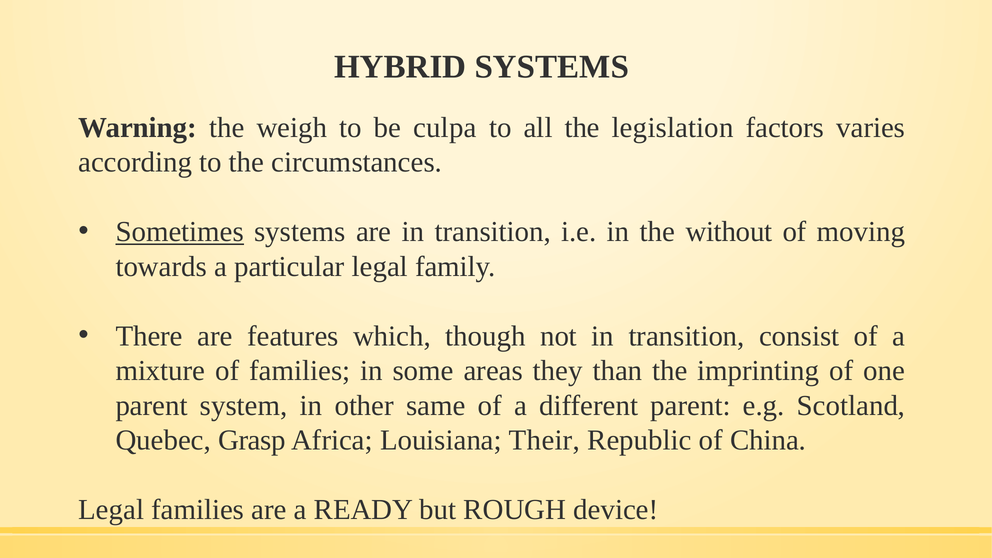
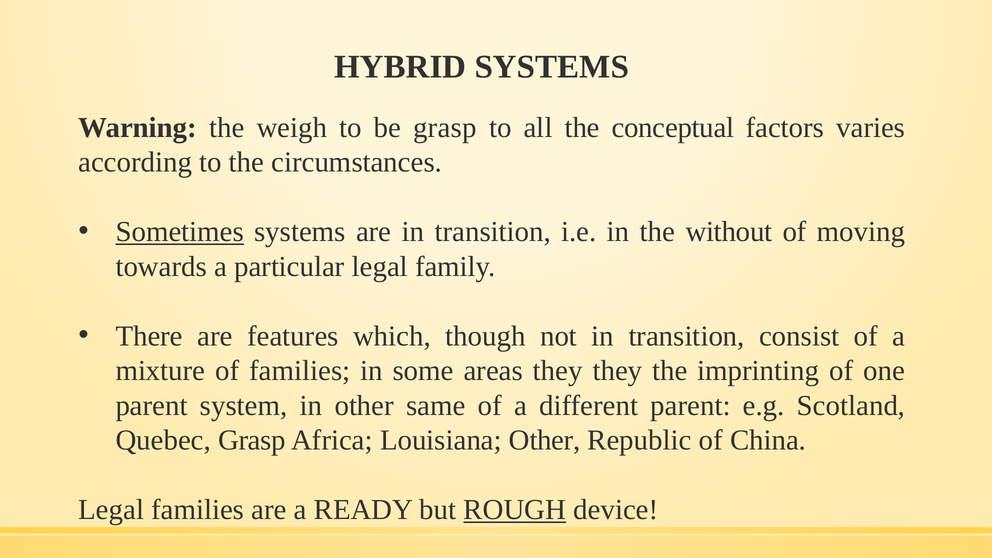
be culpa: culpa -> grasp
legislation: legislation -> conceptual
they than: than -> they
Louisiana Their: Their -> Other
ROUGH underline: none -> present
